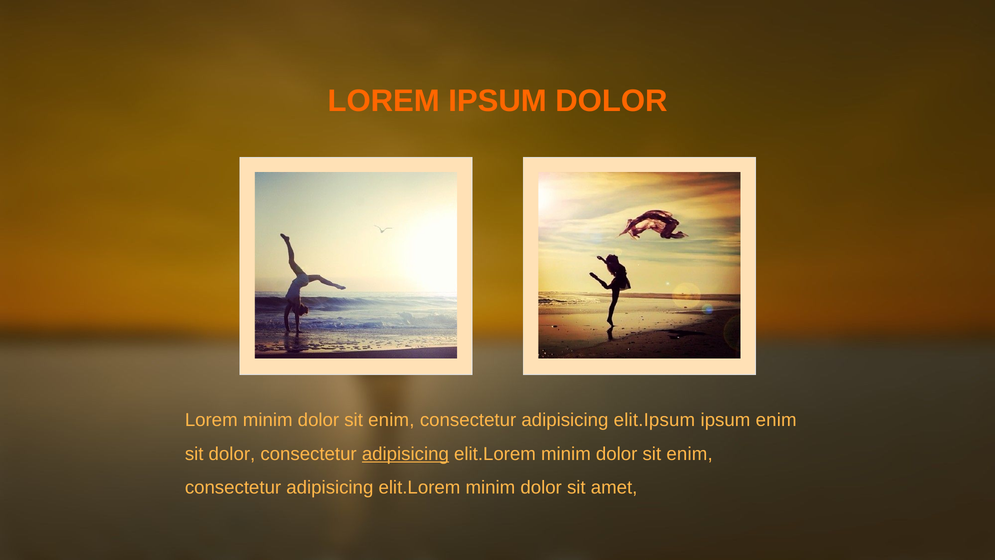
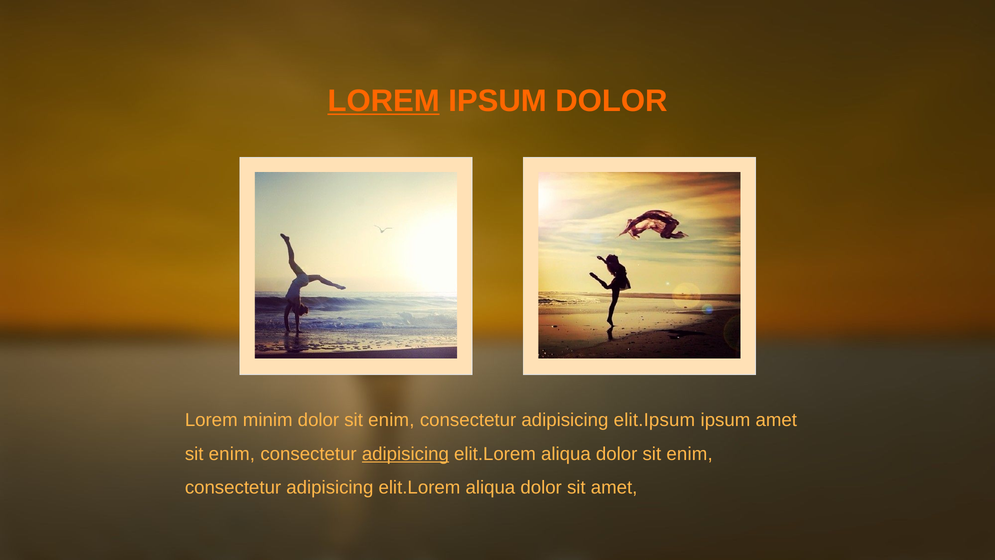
LOREM at (384, 101) underline: none -> present
ipsum enim: enim -> amet
dolor at (232, 454): dolor -> enim
minim at (566, 454): minim -> aliqua
minim at (490, 487): minim -> aliqua
